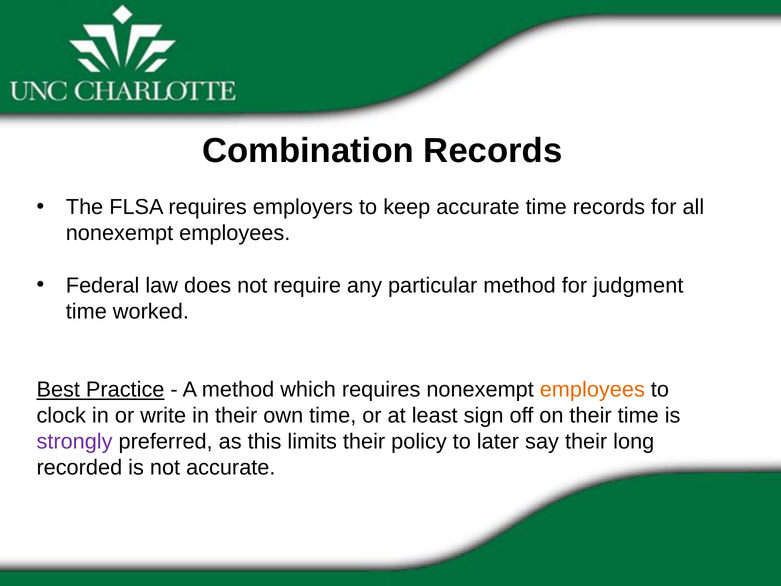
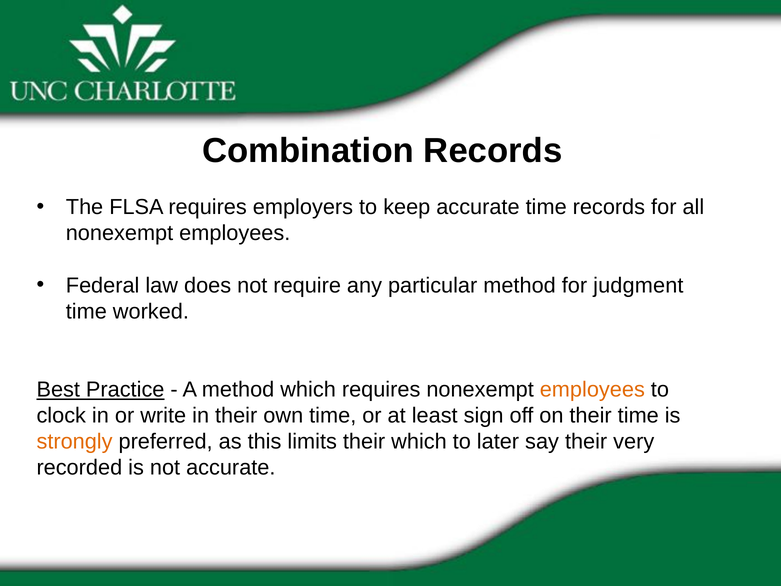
strongly colour: purple -> orange
their policy: policy -> which
long: long -> very
